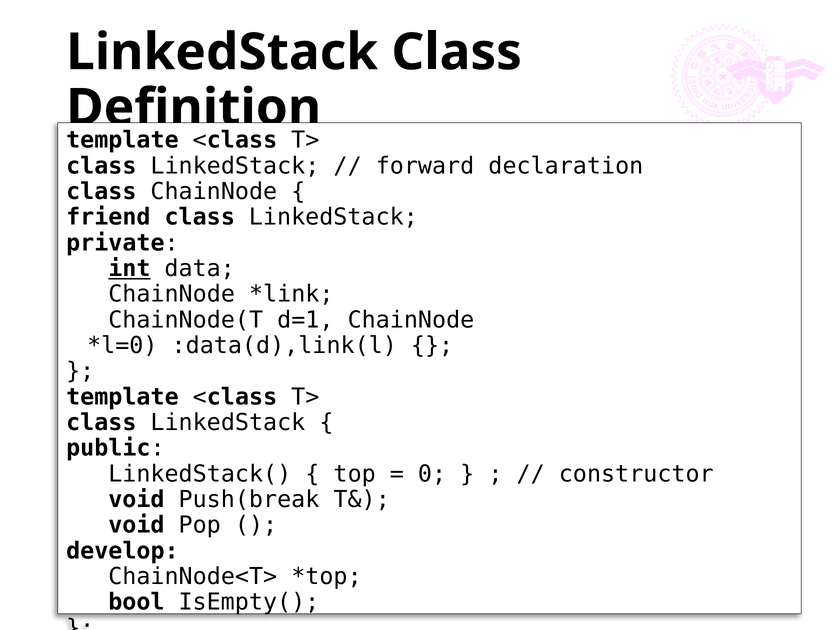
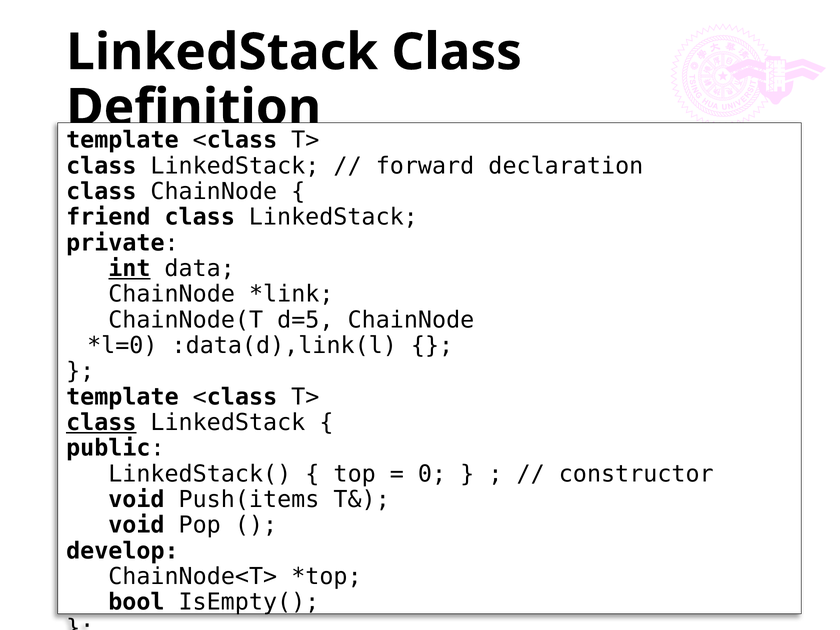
d=1: d=1 -> d=5
class at (101, 423) underline: none -> present
Push(break: Push(break -> Push(items
